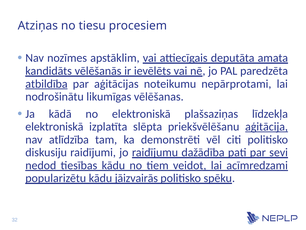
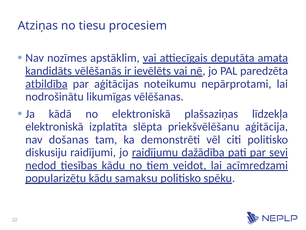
aģitācija underline: present -> none
atlīdzība: atlīdzība -> došanas
jāizvairās: jāizvairās -> samaksu
